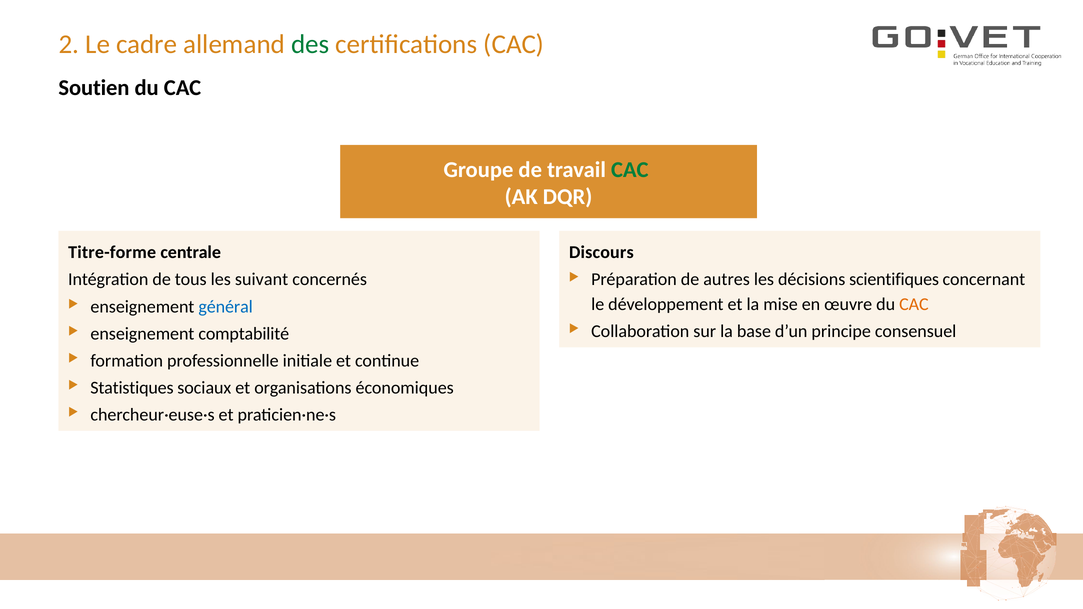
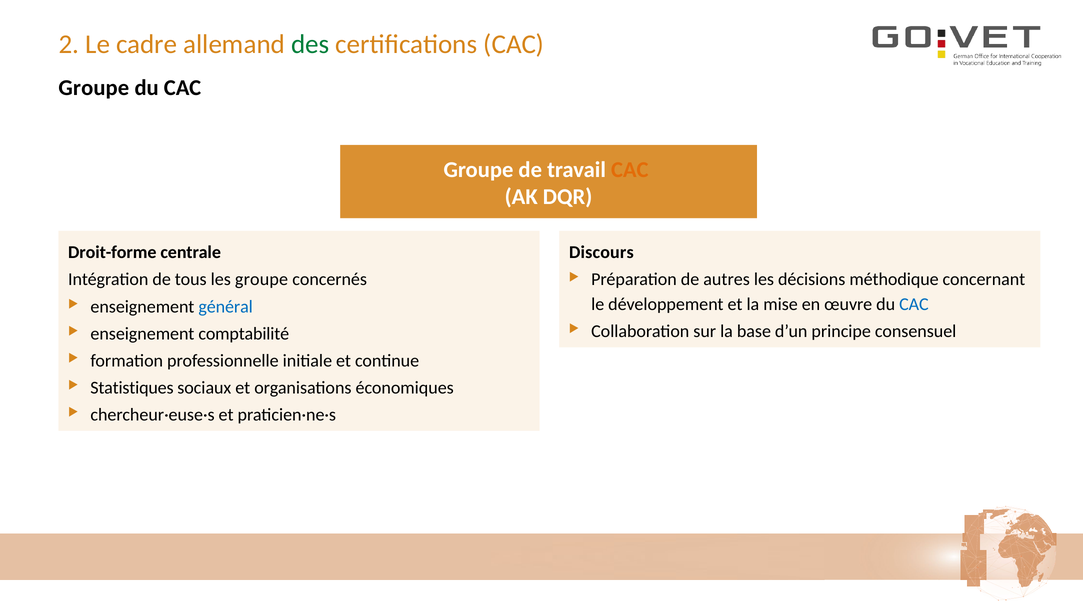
Soutien at (94, 88): Soutien -> Groupe
CAC at (630, 170) colour: green -> orange
Titre-forme: Titre-forme -> Droit-forme
les suivant: suivant -> groupe
scientifiques: scientifiques -> méthodique
CAC at (914, 304) colour: orange -> blue
